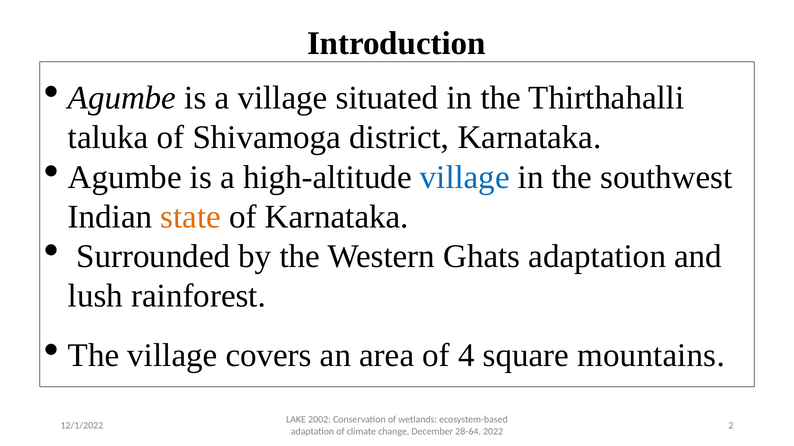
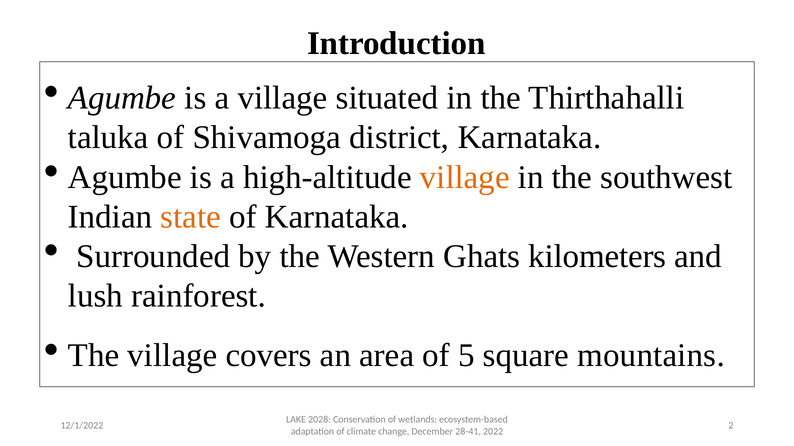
village at (465, 177) colour: blue -> orange
Ghats adaptation: adaptation -> kilometers
4: 4 -> 5
2002: 2002 -> 2028
28-64: 28-64 -> 28-41
